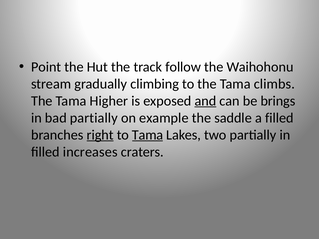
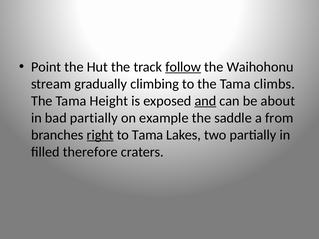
follow underline: none -> present
Higher: Higher -> Height
brings: brings -> about
a filled: filled -> from
Tama at (148, 135) underline: present -> none
increases: increases -> therefore
